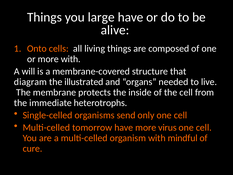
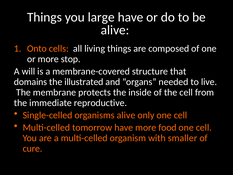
more with: with -> stop
diagram: diagram -> domains
heterotrophs: heterotrophs -> reproductive
organisms send: send -> alive
virus: virus -> food
mindful: mindful -> smaller
